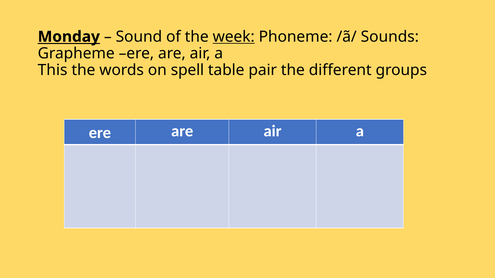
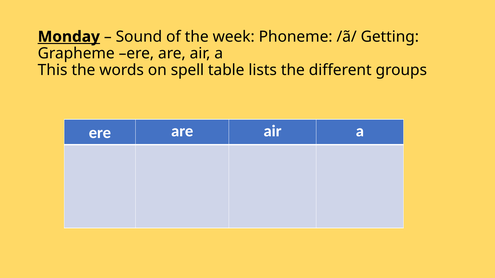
week underline: present -> none
Sounds: Sounds -> Getting
pair: pair -> lists
